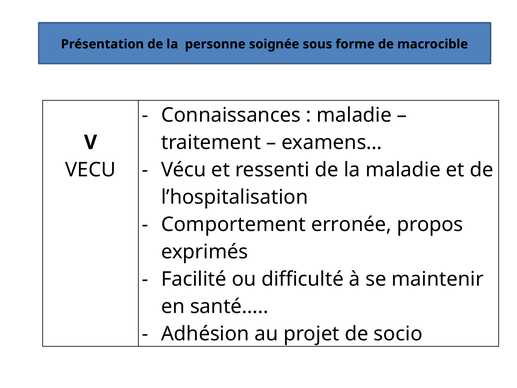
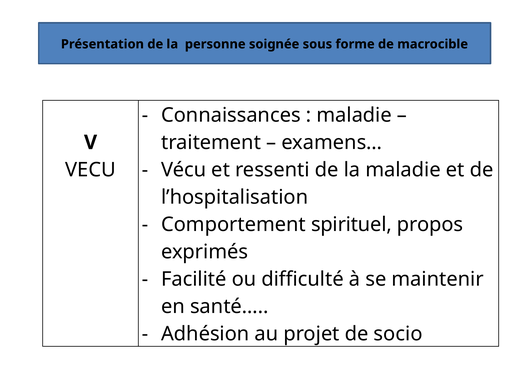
erronée: erronée -> spirituel
